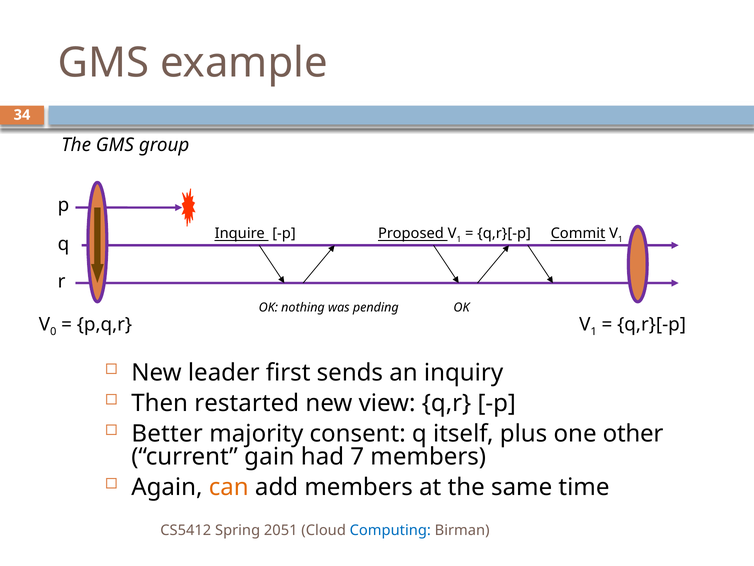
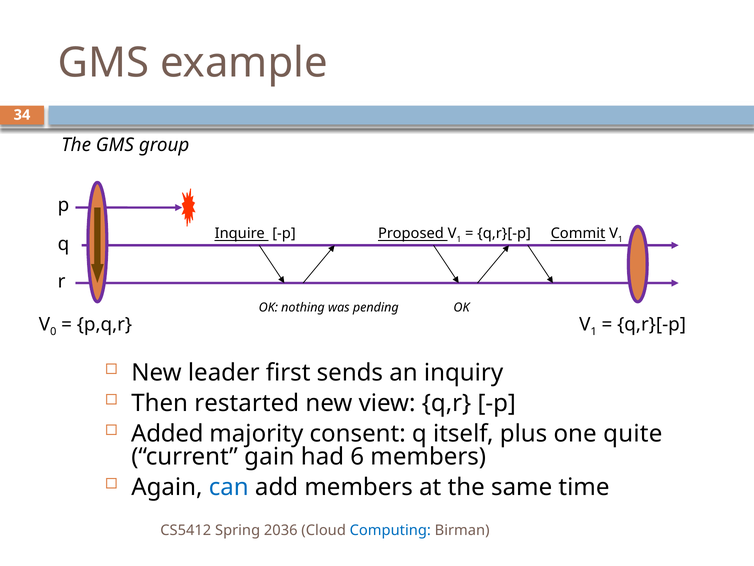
Better: Better -> Added
other: other -> quite
7: 7 -> 6
can colour: orange -> blue
2051: 2051 -> 2036
